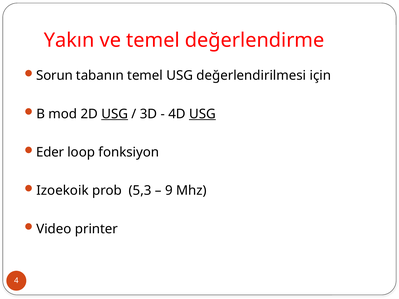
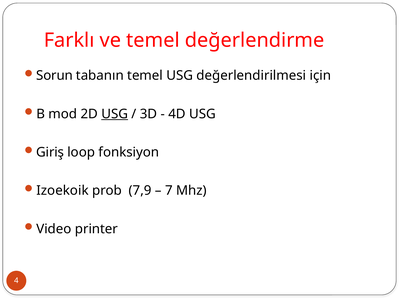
Yakın: Yakın -> Farklı
USG at (202, 114) underline: present -> none
Eder: Eder -> Giriş
5,3: 5,3 -> 7,9
9: 9 -> 7
